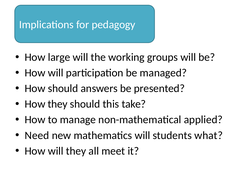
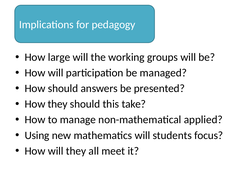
Need: Need -> Using
what: what -> focus
